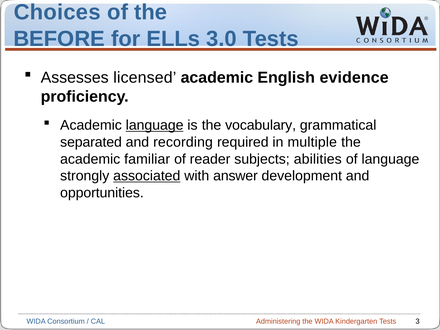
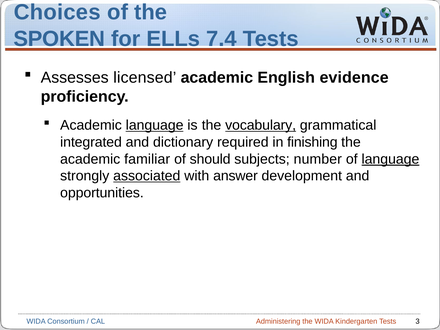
BEFORE: BEFORE -> SPOKEN
3.0: 3.0 -> 7.4
vocabulary underline: none -> present
separated: separated -> integrated
recording: recording -> dictionary
multiple: multiple -> finishing
reader: reader -> should
abilities: abilities -> number
language at (390, 159) underline: none -> present
